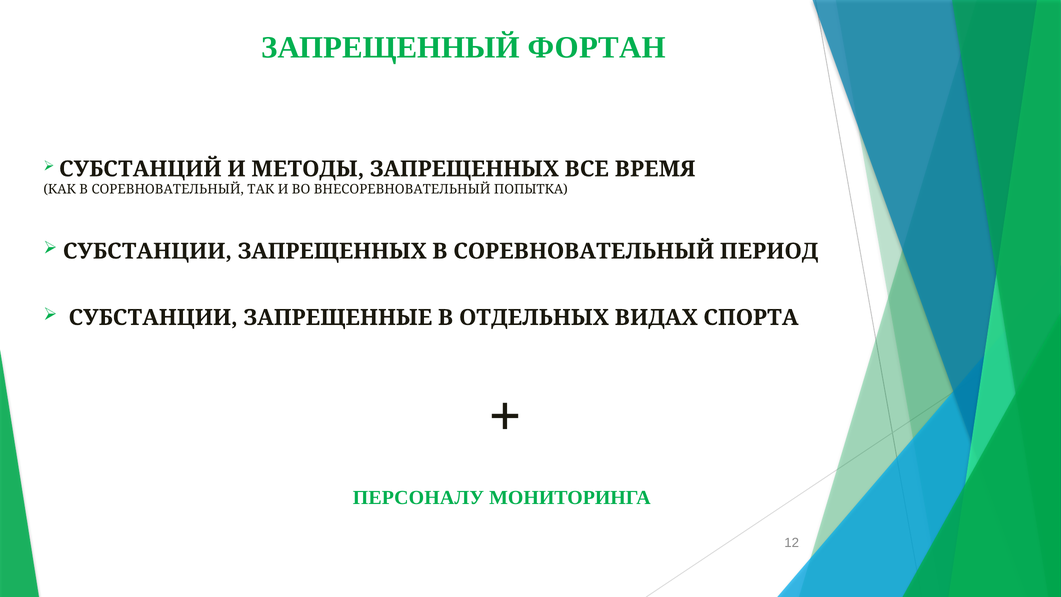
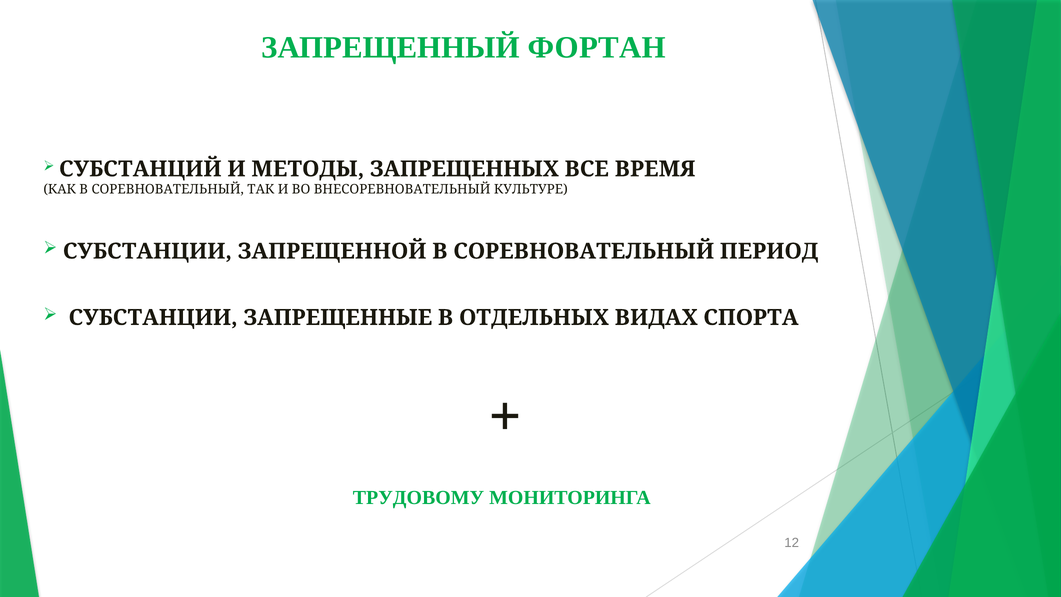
ПОПЫТКА: ПОПЫТКА -> КУЛЬТУРЕ
СУБСТАНЦИИ ЗАПРЕЩЕННЫХ: ЗАПРЕЩЕННЫХ -> ЗАПРЕЩЕННОЙ
ПЕРСОНАЛУ: ПЕРСОНАЛУ -> ТРУДОВОМУ
